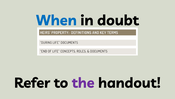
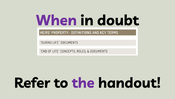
When colour: blue -> purple
